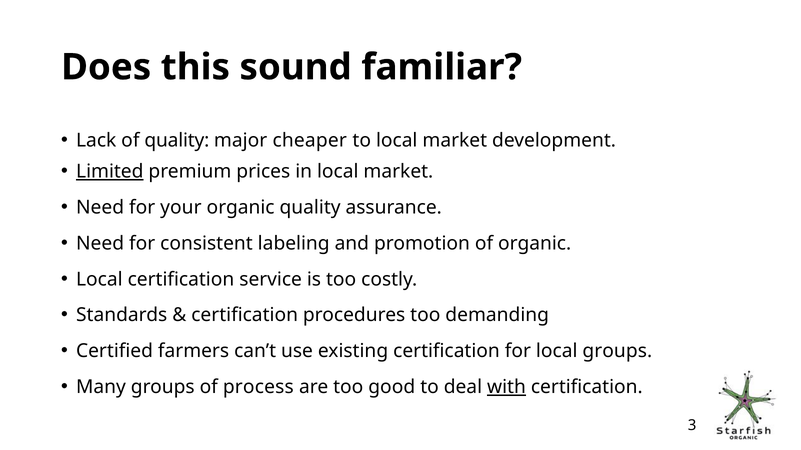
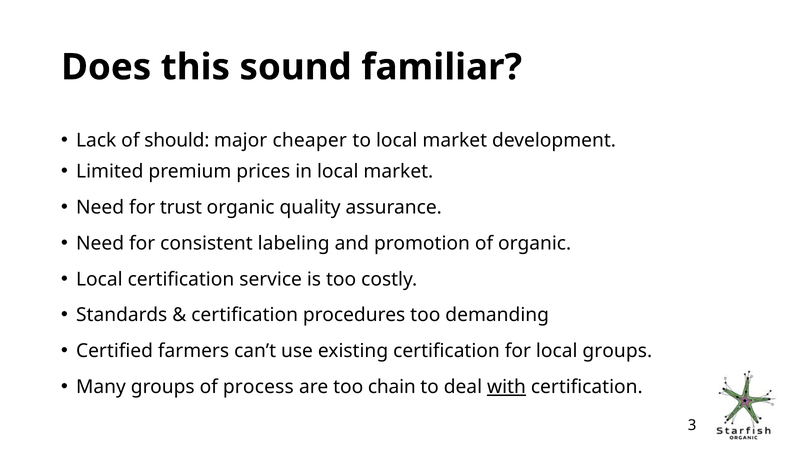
of quality: quality -> should
Limited underline: present -> none
your: your -> trust
good: good -> chain
